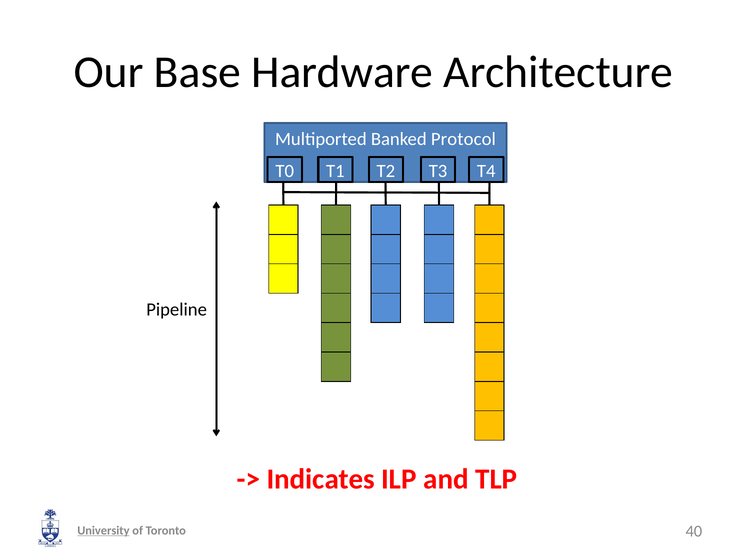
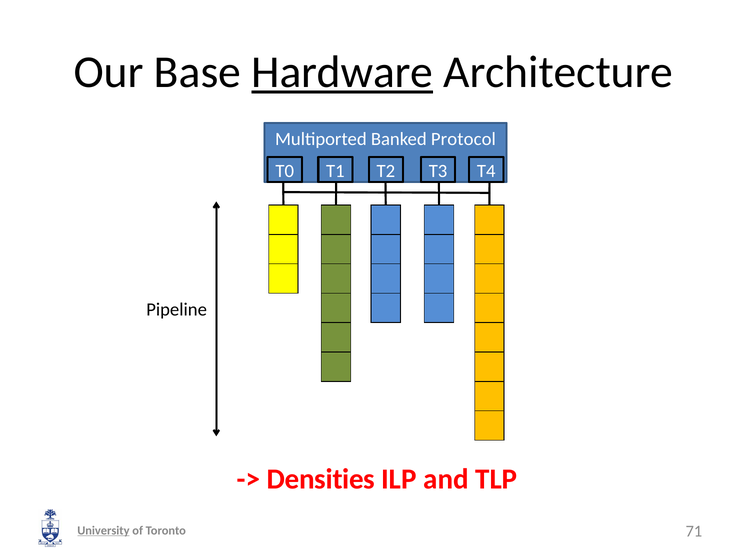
Hardware underline: none -> present
Indicates: Indicates -> Densities
40: 40 -> 71
